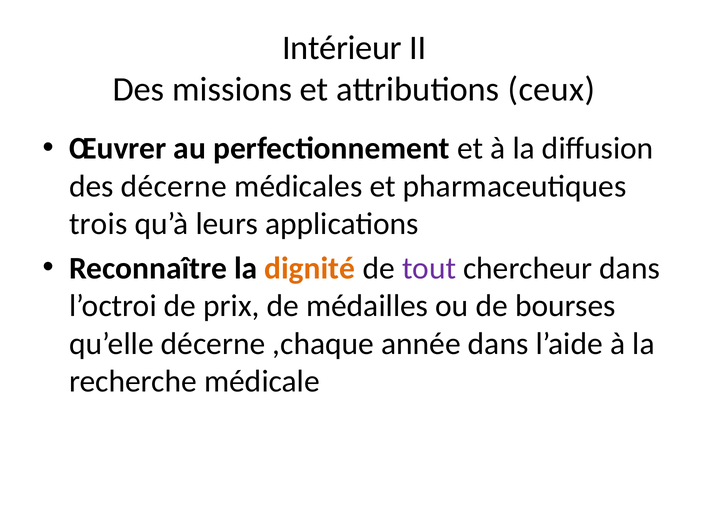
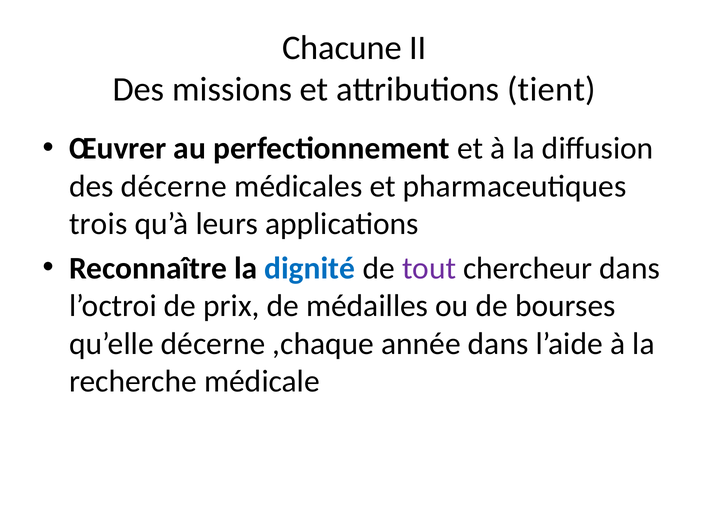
Intérieur: Intérieur -> Chacune
ceux: ceux -> tient
dignité colour: orange -> blue
